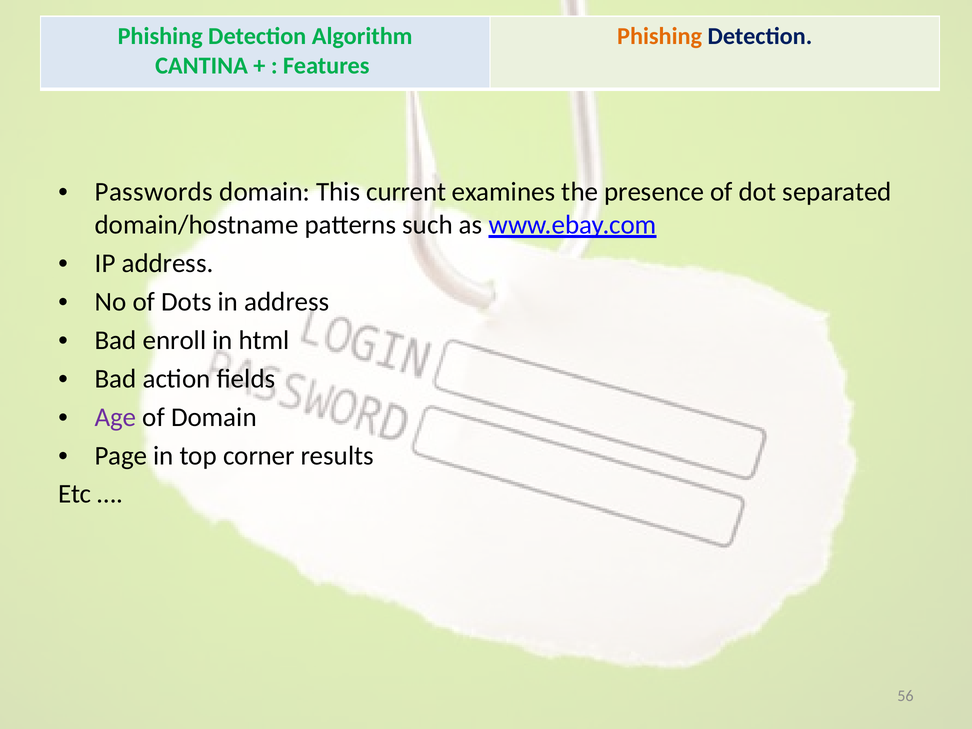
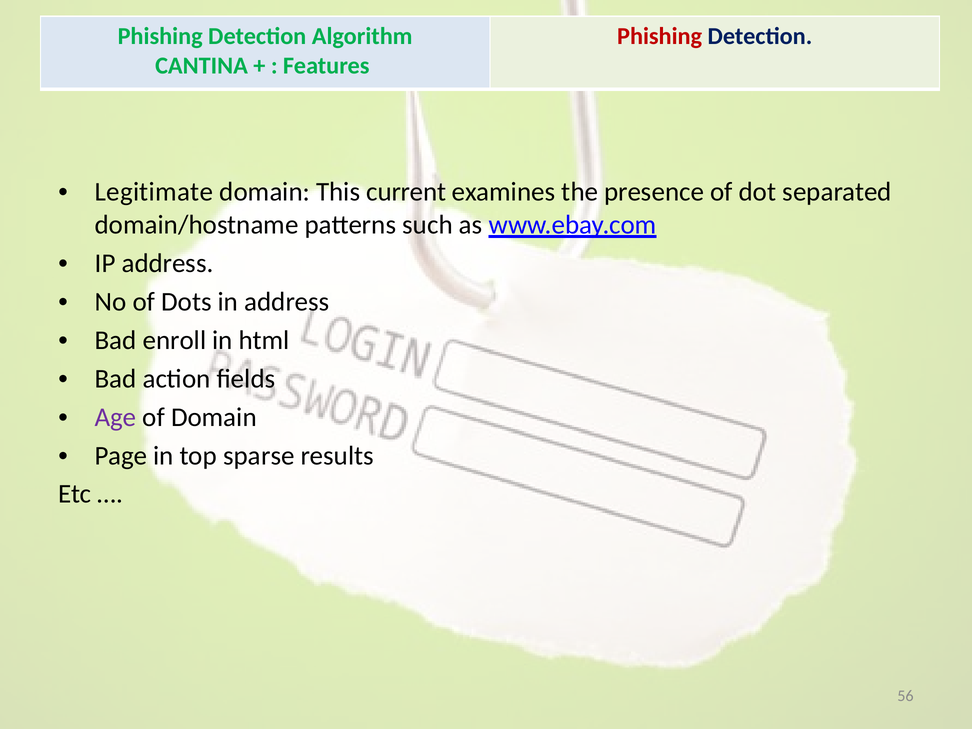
Phishing at (660, 36) colour: orange -> red
Passwords: Passwords -> Legitimate
corner: corner -> sparse
